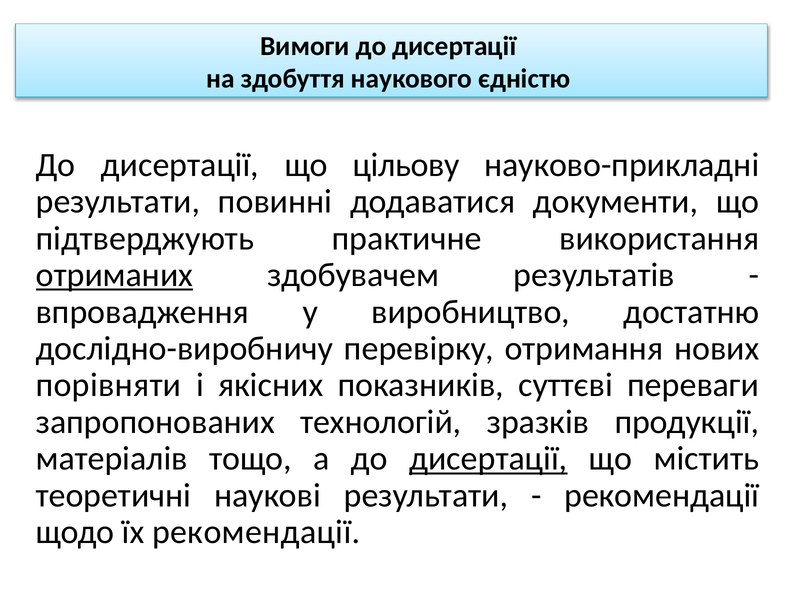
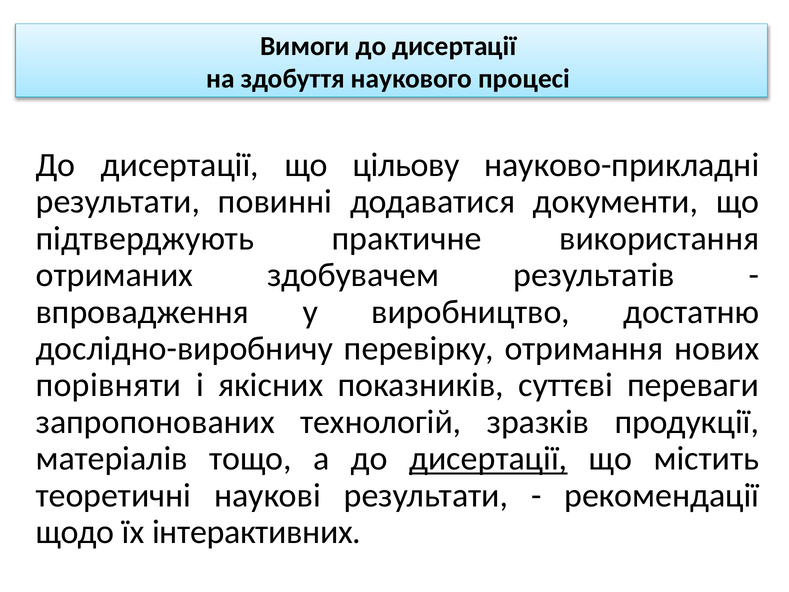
єдністю: єдністю -> процесі
отриманих underline: present -> none
їх рекомендації: рекомендації -> інтерактивних
